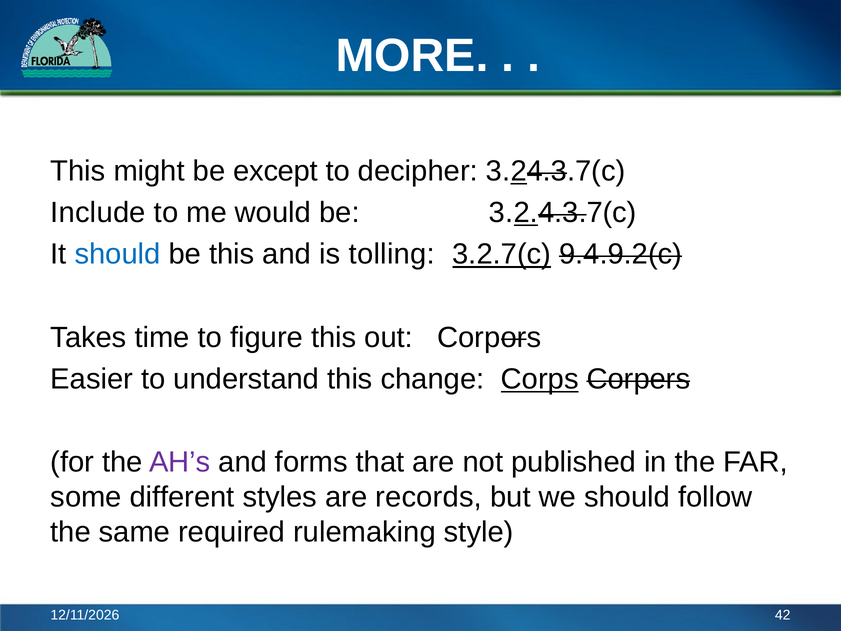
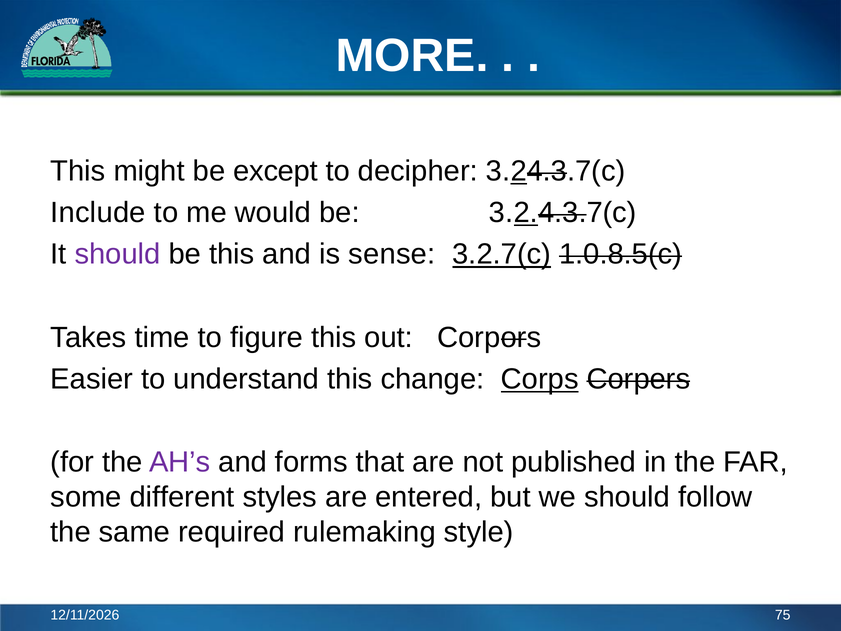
should at (118, 254) colour: blue -> purple
tolling: tolling -> sense
9.4.9.2(c: 9.4.9.2(c -> 1.0.8.5(c
records: records -> entered
42: 42 -> 75
